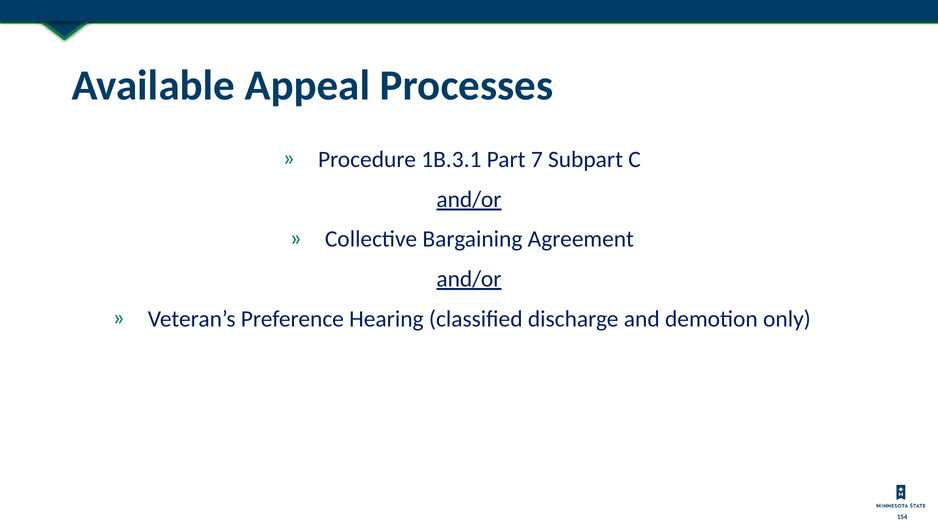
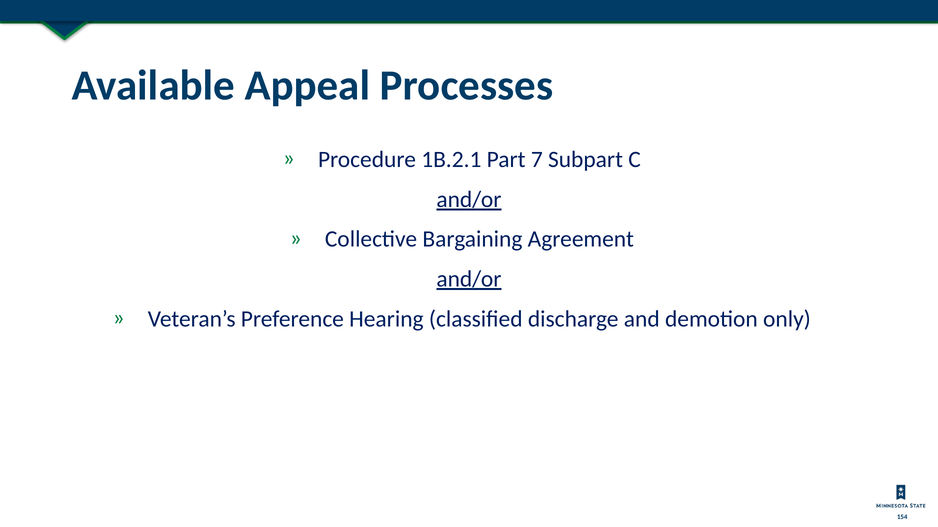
1B.3.1: 1B.3.1 -> 1B.2.1
